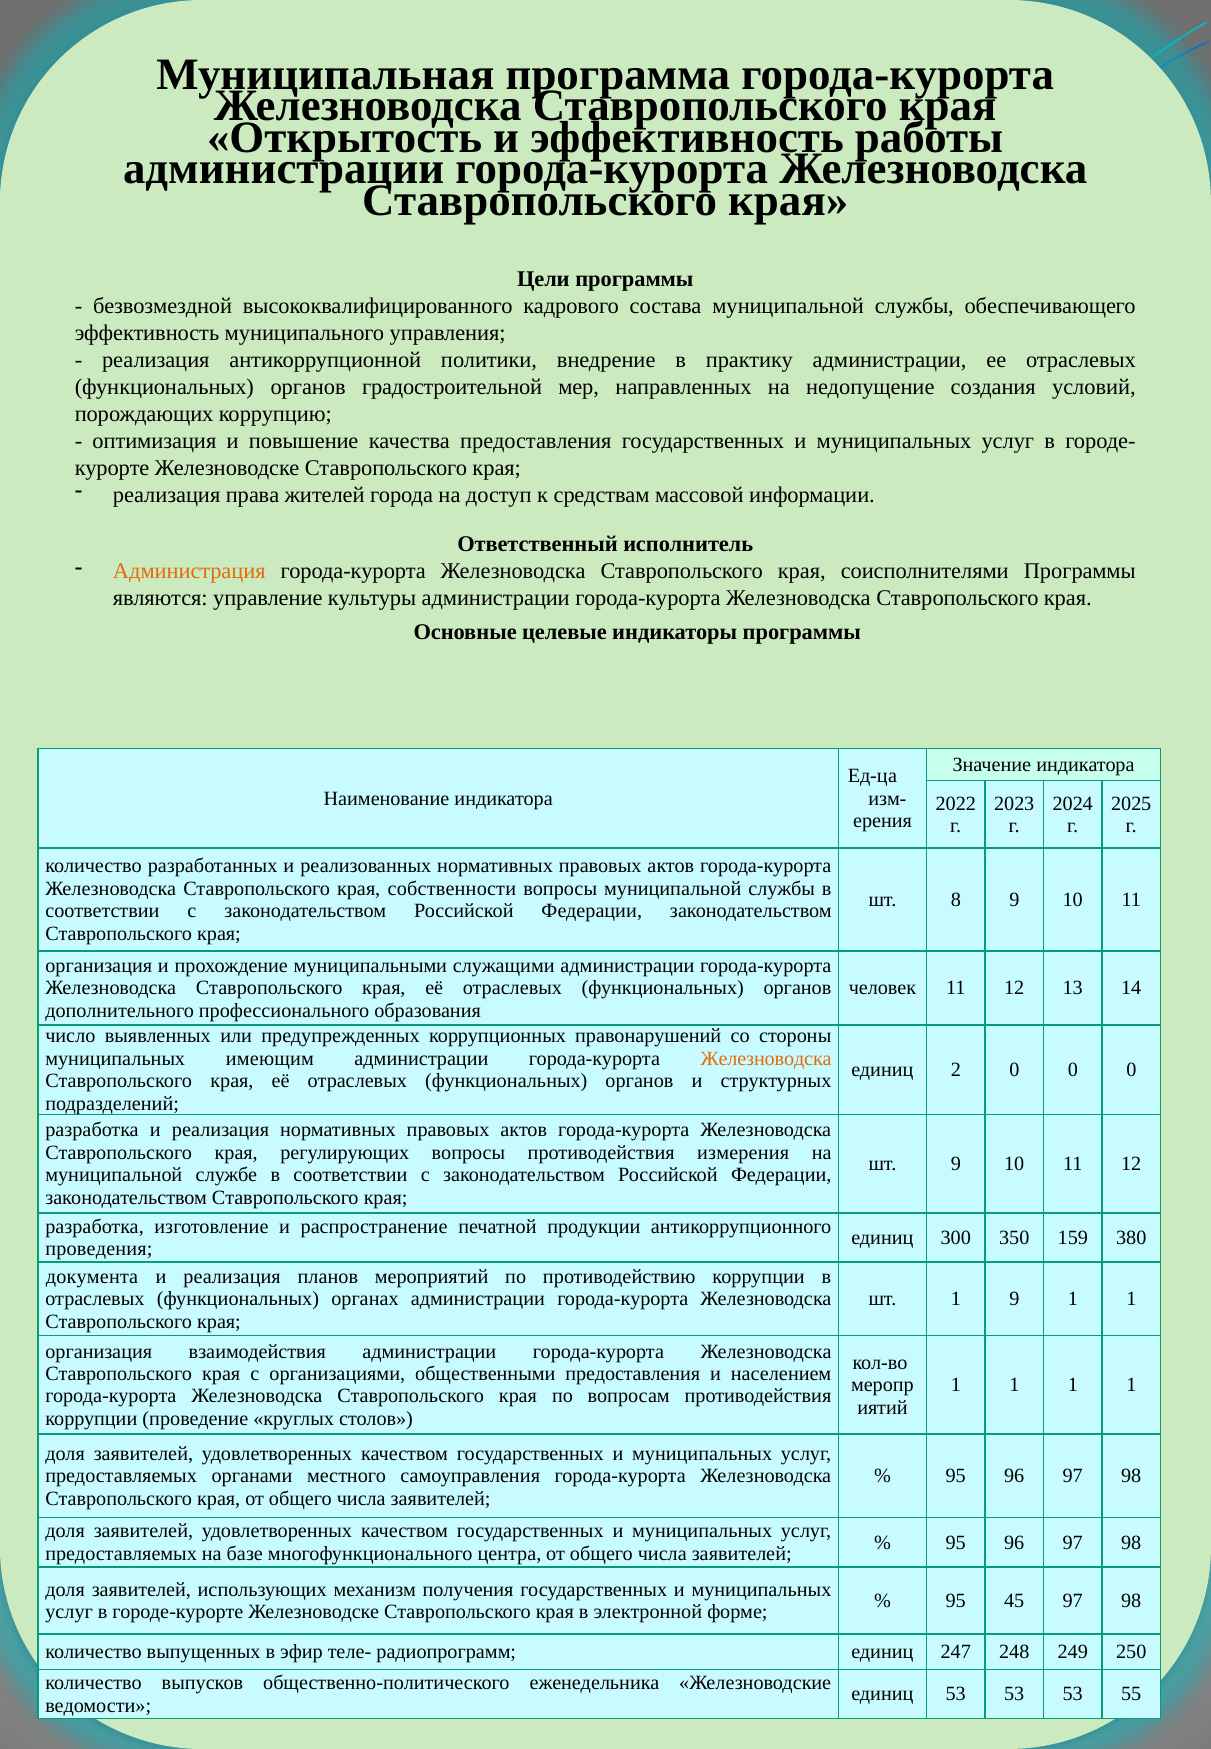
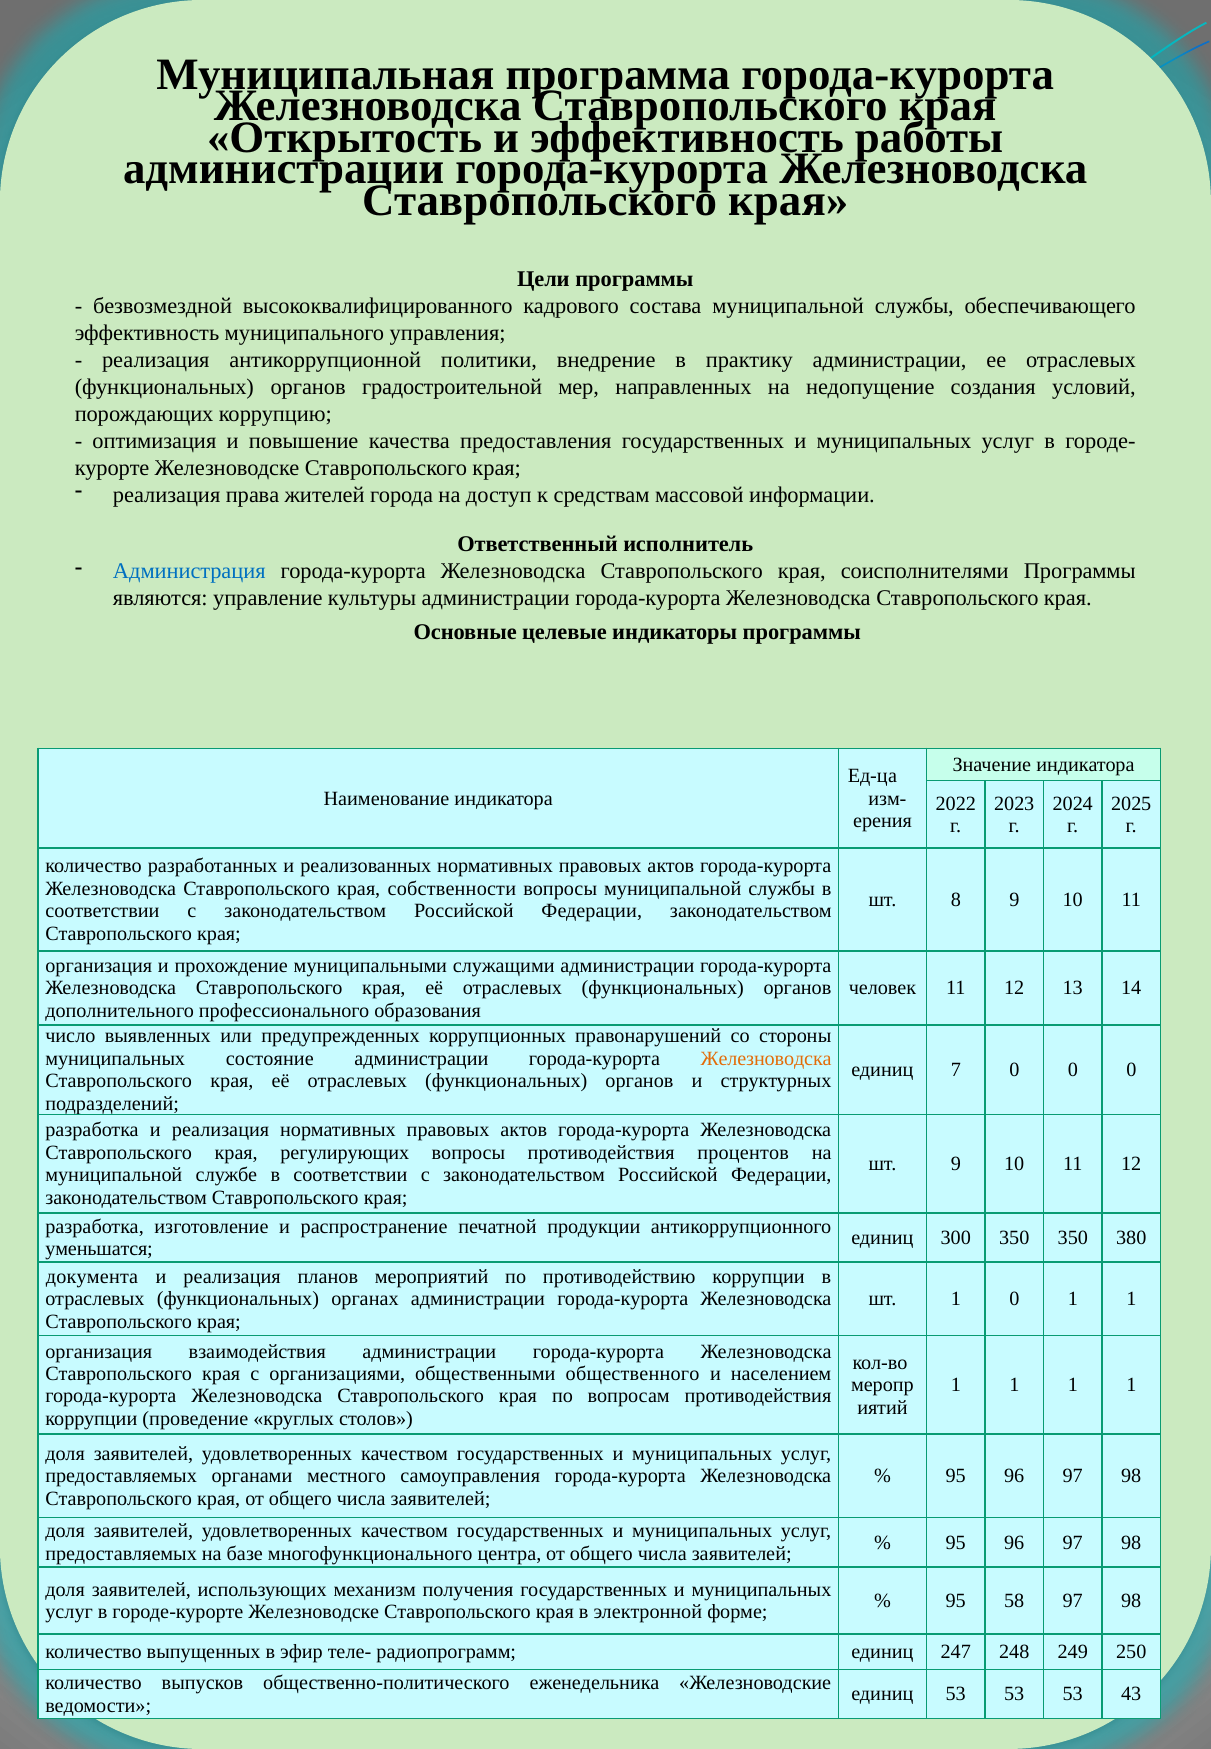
Администрация colour: orange -> blue
имеющим: имеющим -> состояние
2: 2 -> 7
измерения: измерения -> процентов
350 159: 159 -> 350
проведения: проведения -> уменьшатся
1 9: 9 -> 0
общественными предоставления: предоставления -> общественного
45: 45 -> 58
55: 55 -> 43
